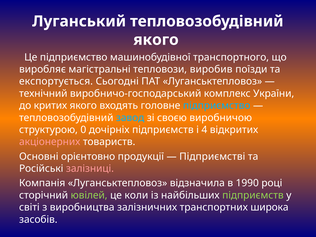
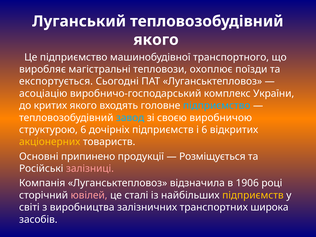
виробив: виробив -> охоплює
технічний: технічний -> асоціацію
структурою 0: 0 -> 6
і 4: 4 -> 6
акціонерних colour: pink -> yellow
орієнтовно: орієнтовно -> припинено
Підприємстві: Підприємстві -> Розміщується
1990: 1990 -> 1906
ювілей colour: light green -> pink
коли: коли -> сталі
підприємств at (253, 195) colour: light green -> yellow
